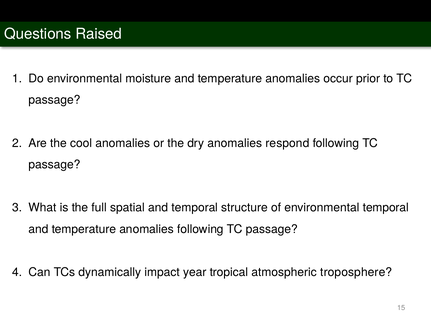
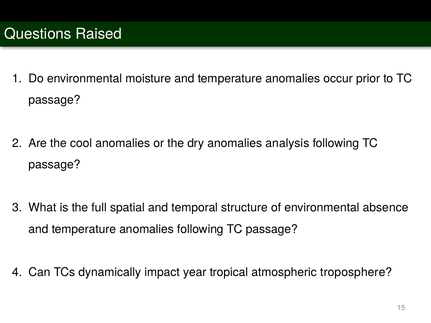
respond: respond -> analysis
environmental temporal: temporal -> absence
